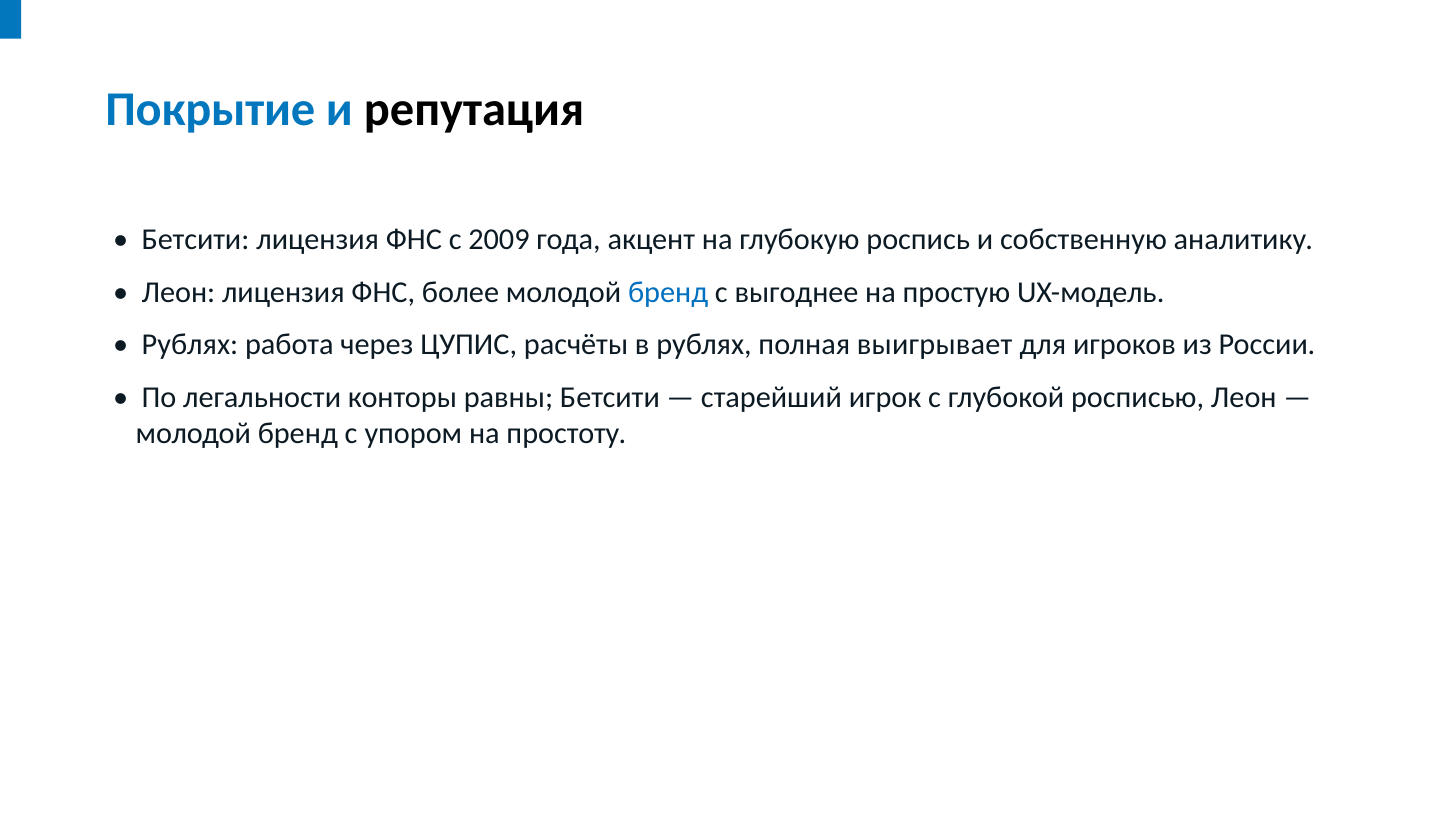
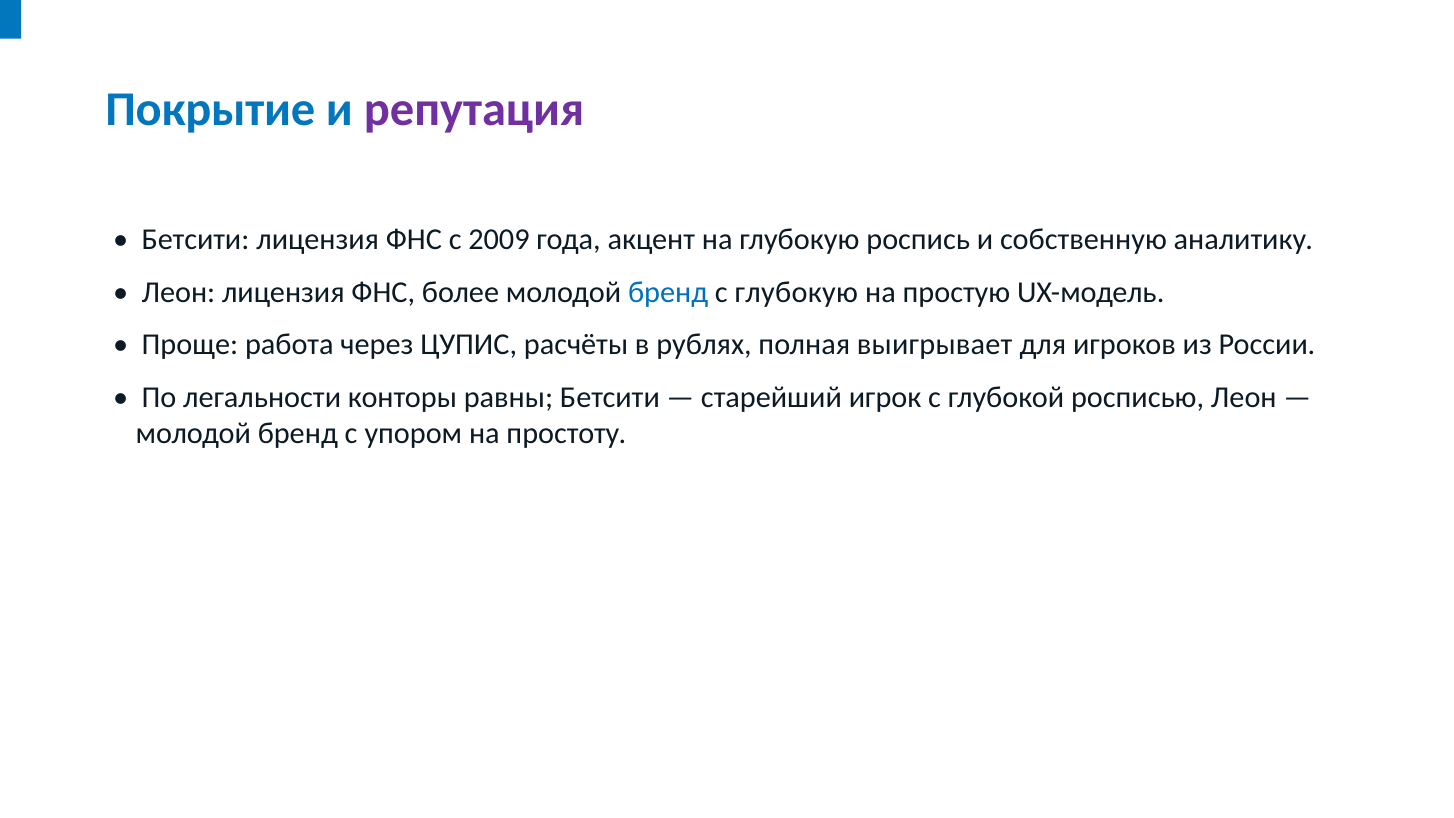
репутация colour: black -> purple
с выгоднее: выгоднее -> глубокую
Рублях at (190, 345): Рублях -> Проще
